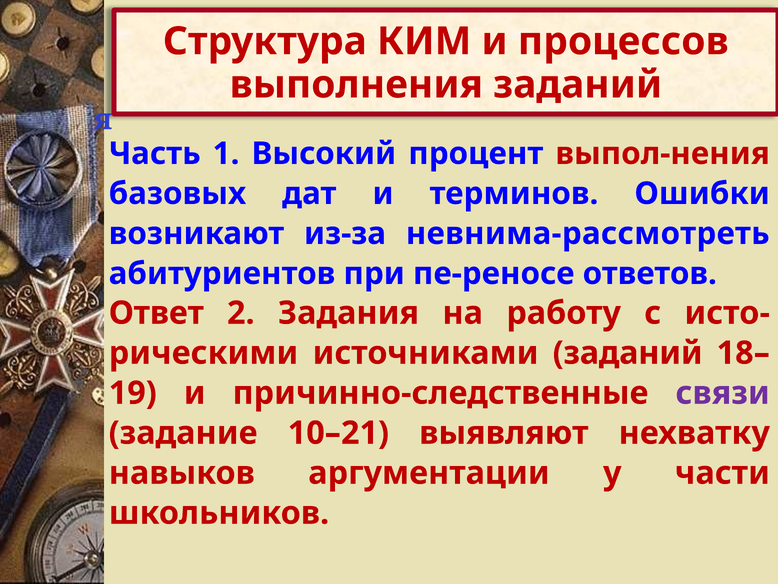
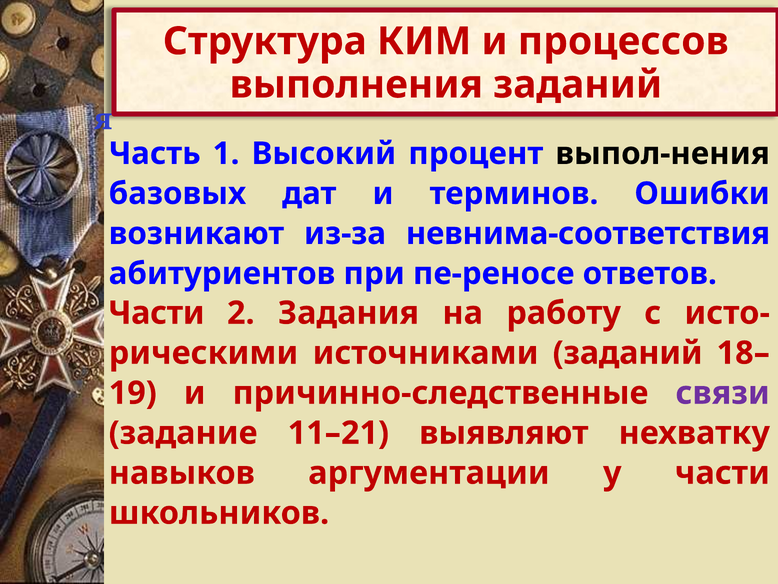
выпол-нения colour: red -> black
невнима-рассмотреть: невнима-рассмотреть -> невнима-соответствия
Ответ at (156, 313): Ответ -> Части
10–21: 10–21 -> 11–21
